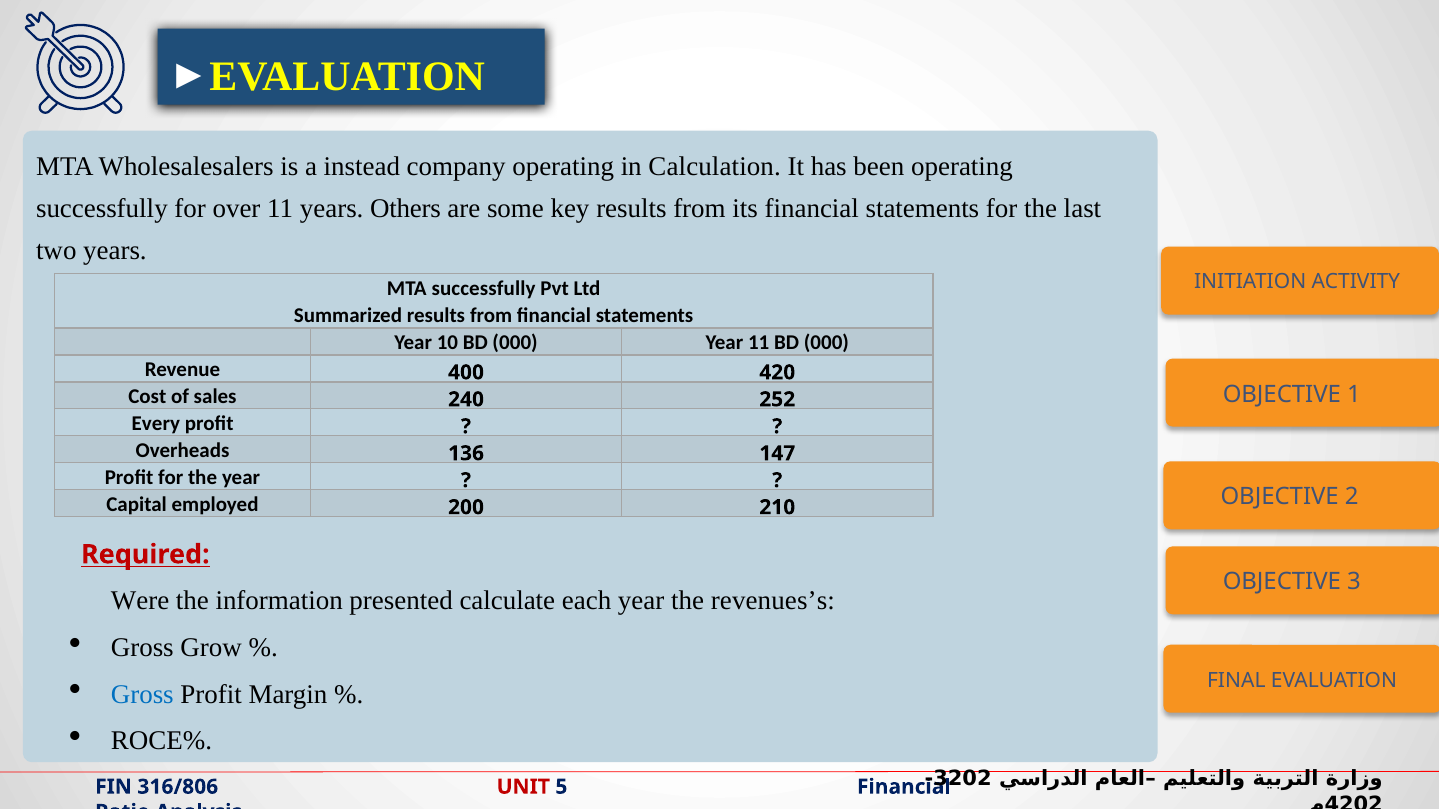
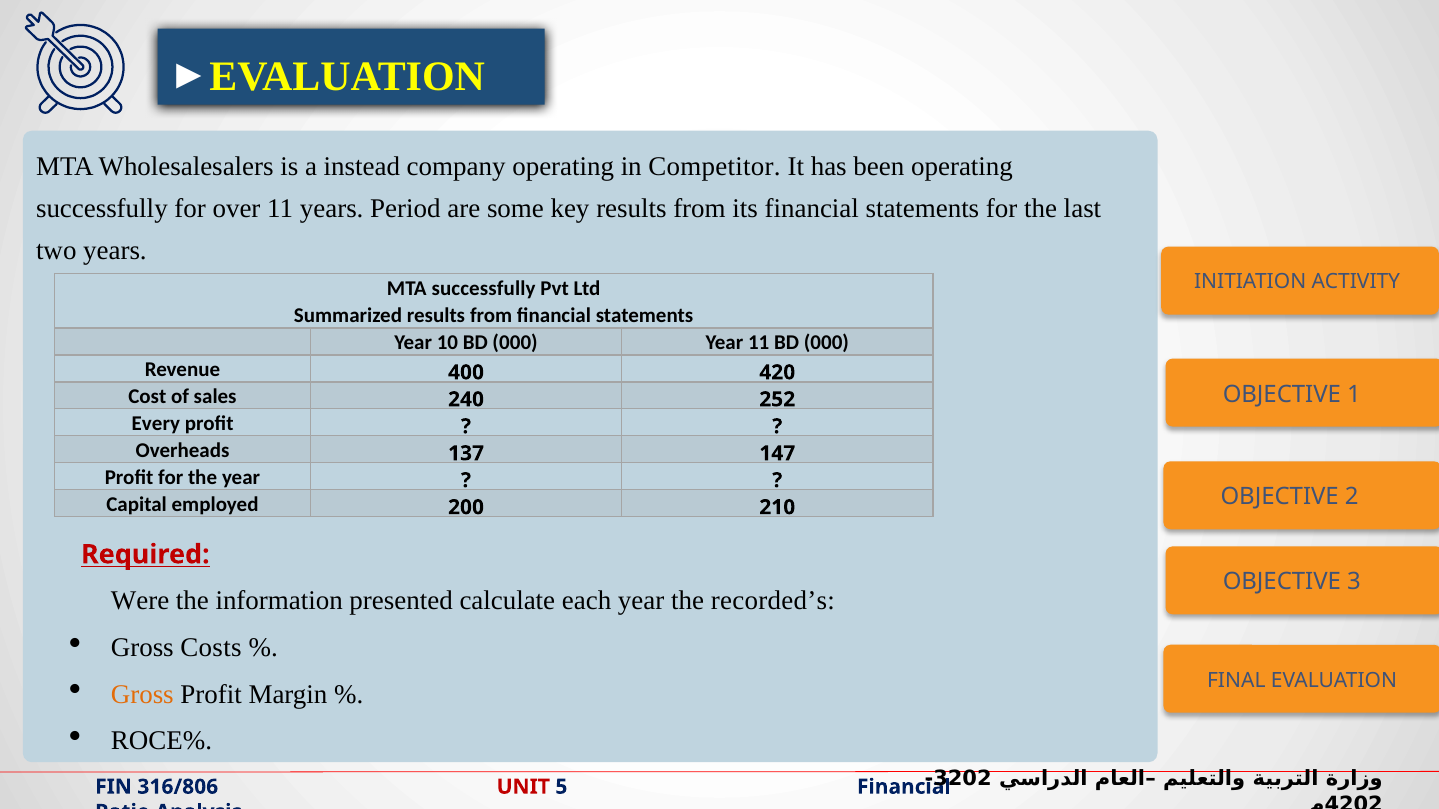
Calculation: Calculation -> Competitor
Others: Others -> Period
136: 136 -> 137
revenues’s: revenues’s -> recorded’s
Grow: Grow -> Costs
Gross at (142, 695) colour: blue -> orange
